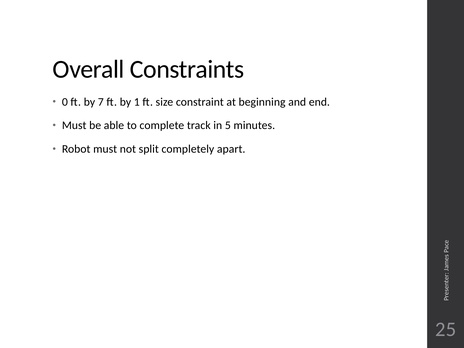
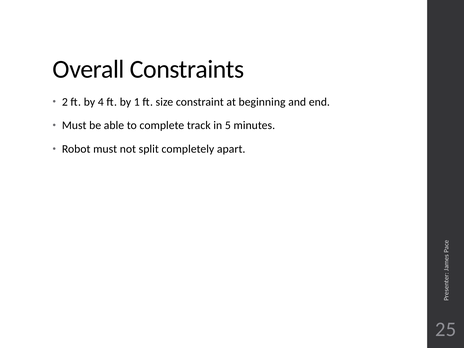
0: 0 -> 2
7: 7 -> 4
